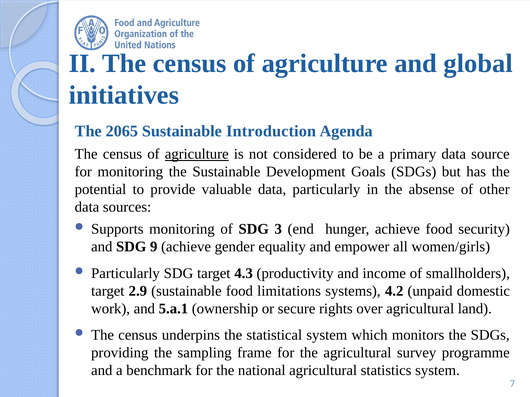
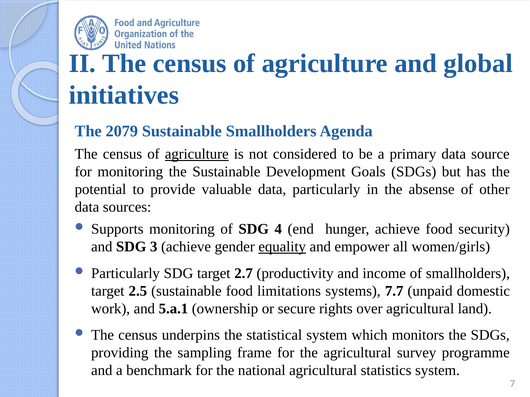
2065: 2065 -> 2079
Sustainable Introduction: Introduction -> Smallholders
3: 3 -> 4
9: 9 -> 3
equality underline: none -> present
4.3: 4.3 -> 2.7
2.9: 2.9 -> 2.5
4.2: 4.2 -> 7.7
